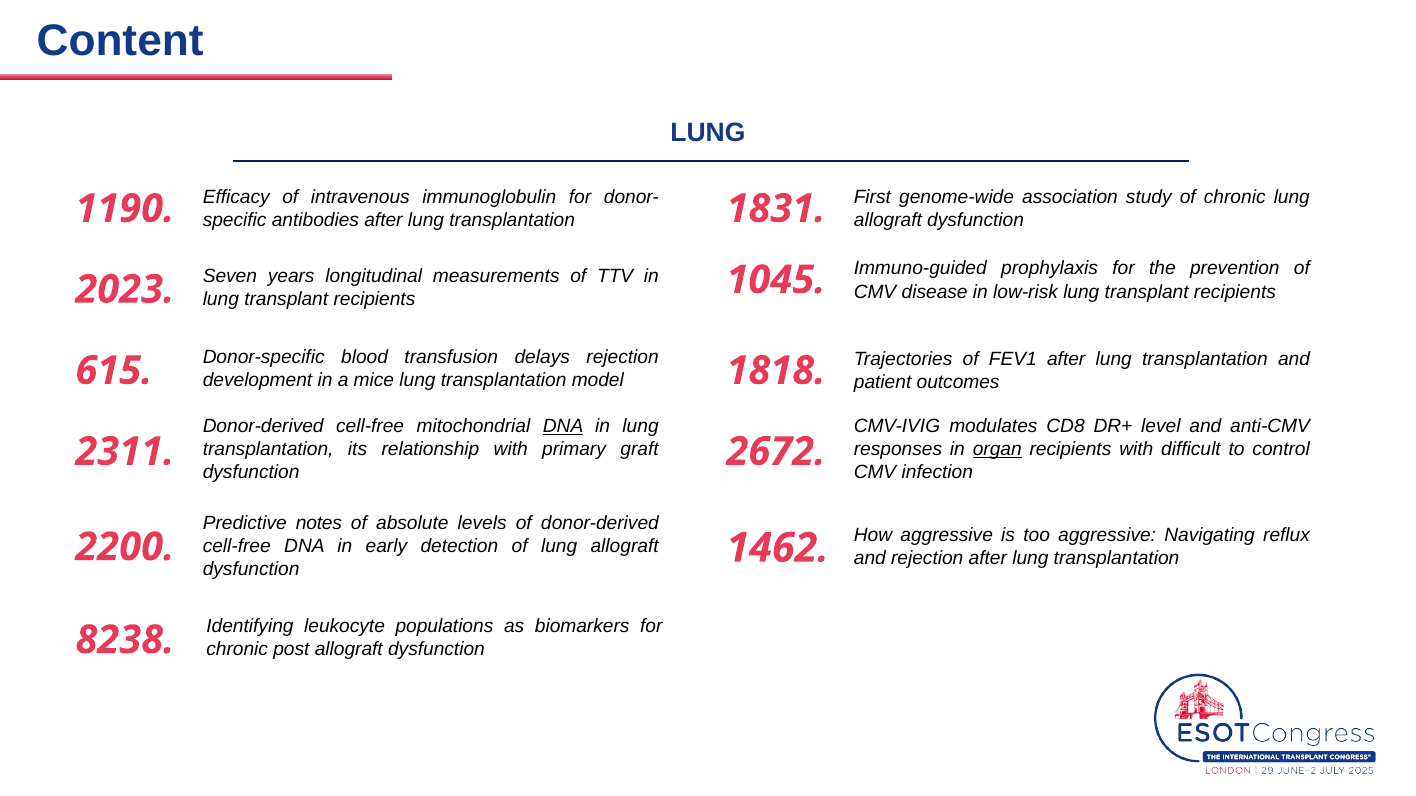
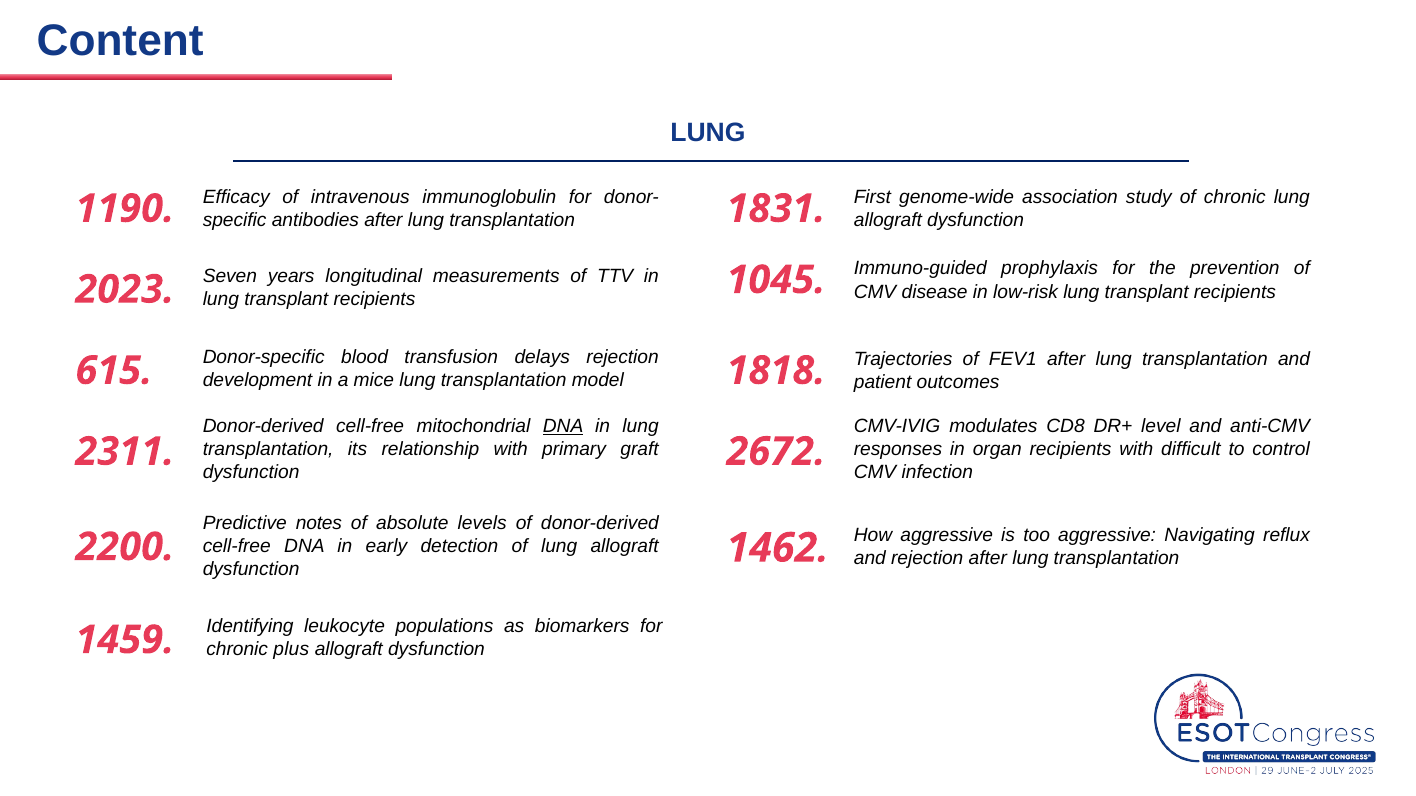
organ underline: present -> none
8238: 8238 -> 1459
post: post -> plus
